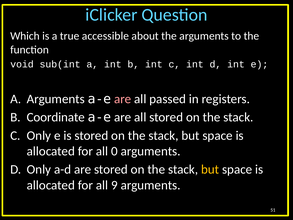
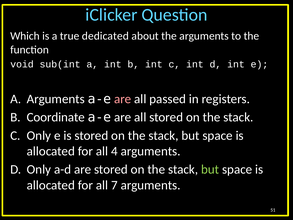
accessible: accessible -> dedicated
0: 0 -> 4
but at (210, 169) colour: yellow -> light green
9: 9 -> 7
